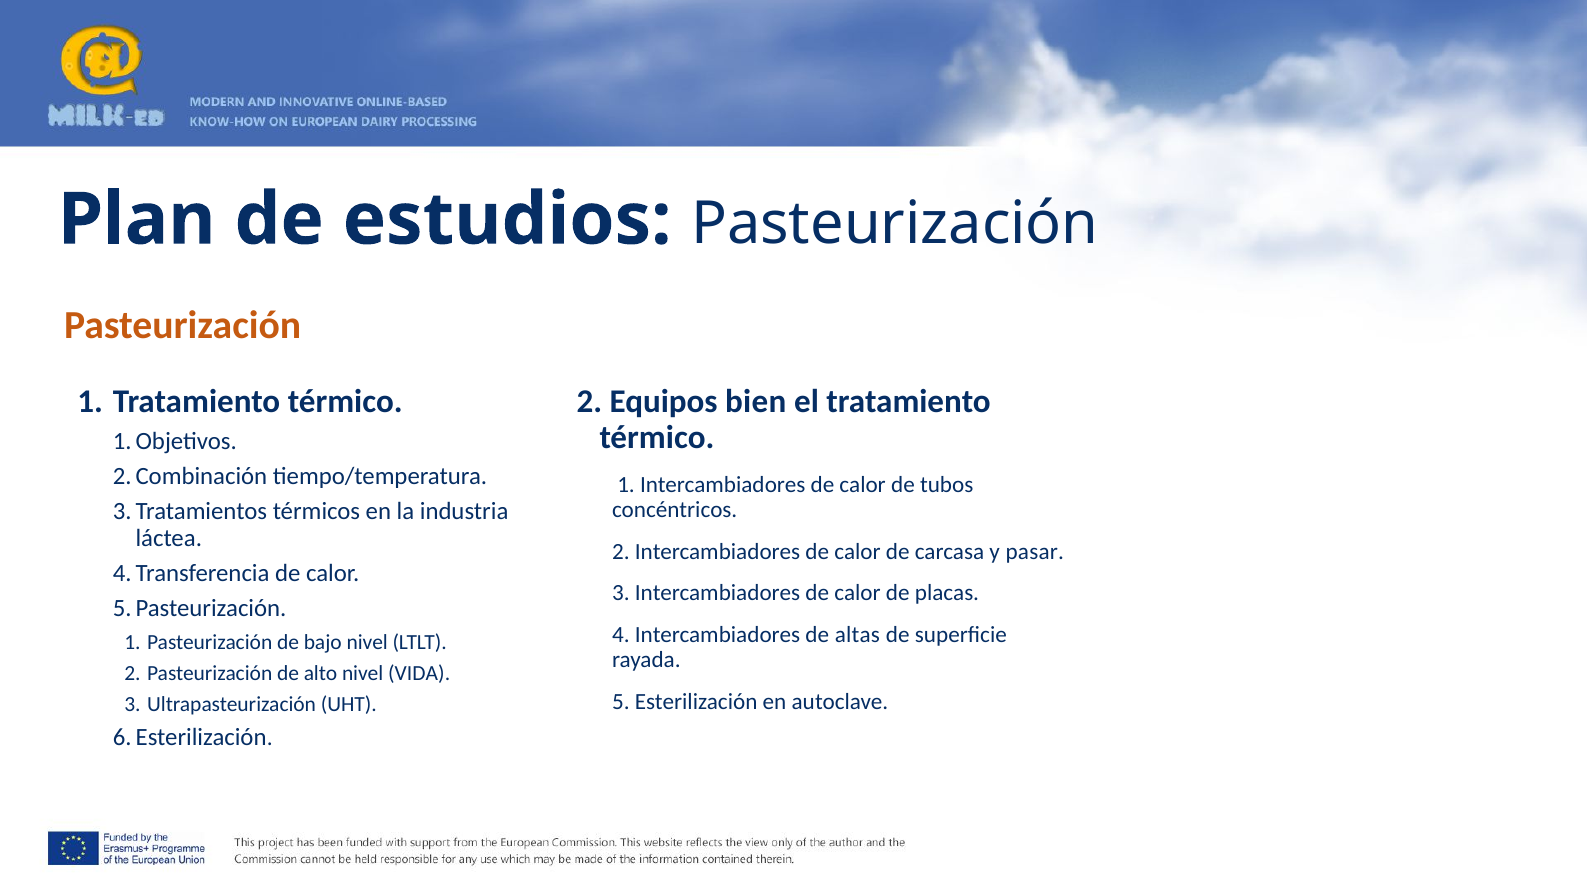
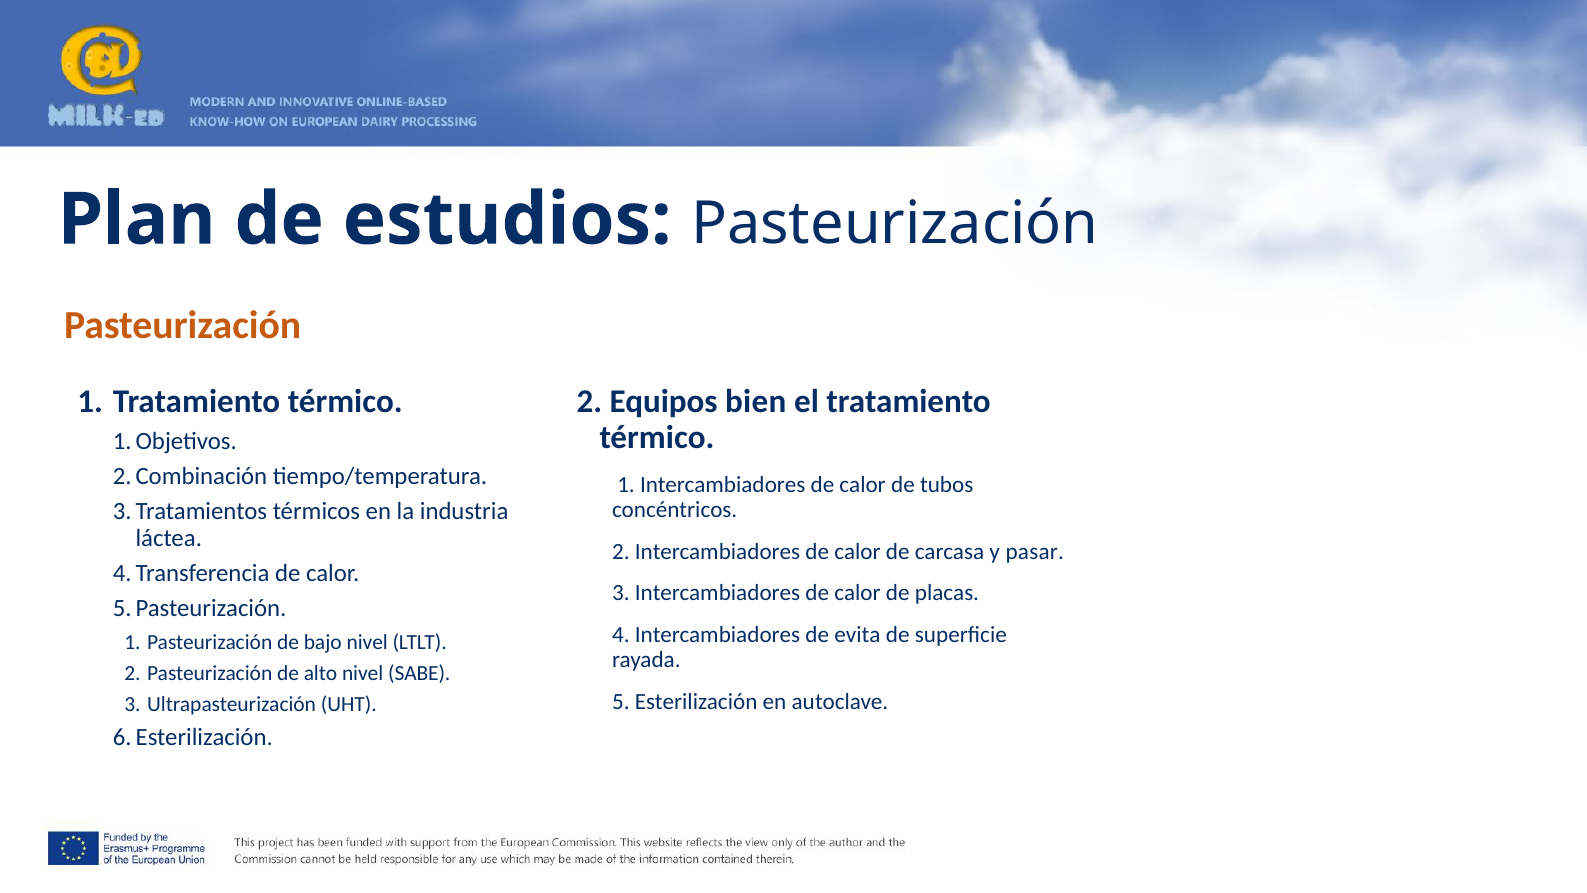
altas: altas -> evita
VIDA: VIDA -> SABE
